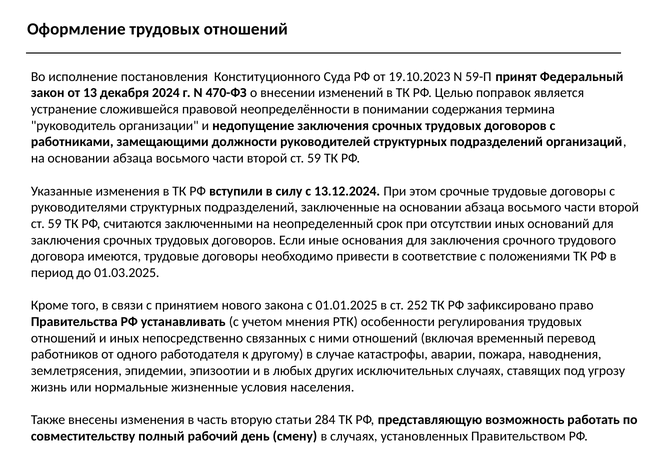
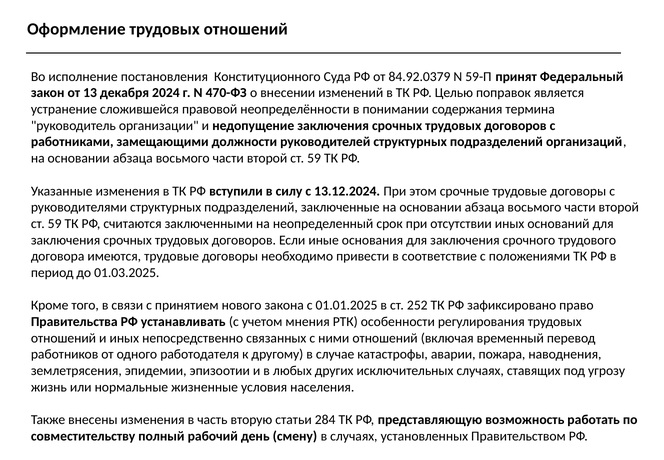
19.10.2023: 19.10.2023 -> 84.92.0379
